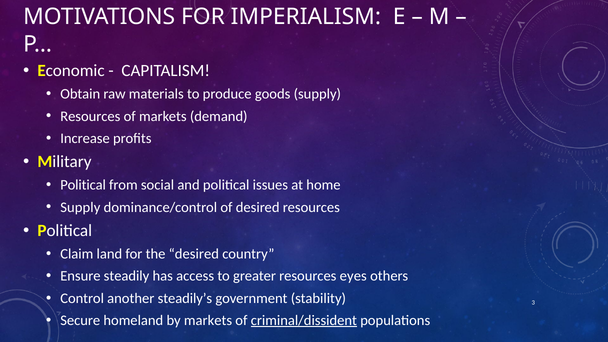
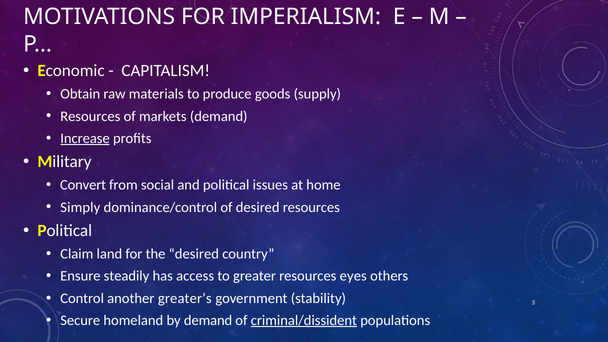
Increase underline: none -> present
Political at (83, 185): Political -> Convert
Supply at (80, 207): Supply -> Simply
steadily’s: steadily’s -> greater’s
by markets: markets -> demand
